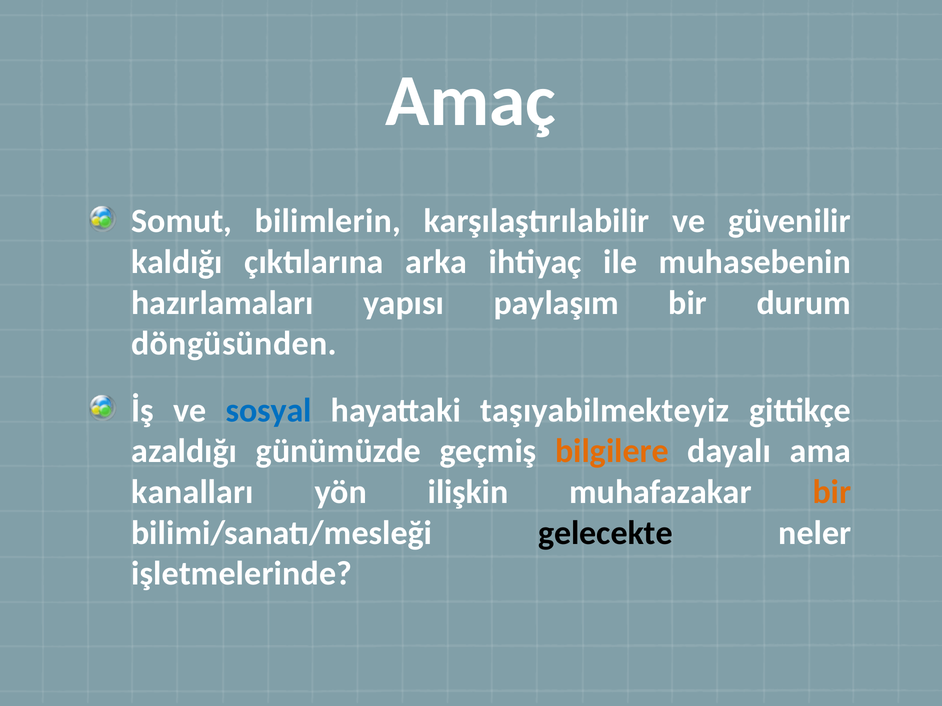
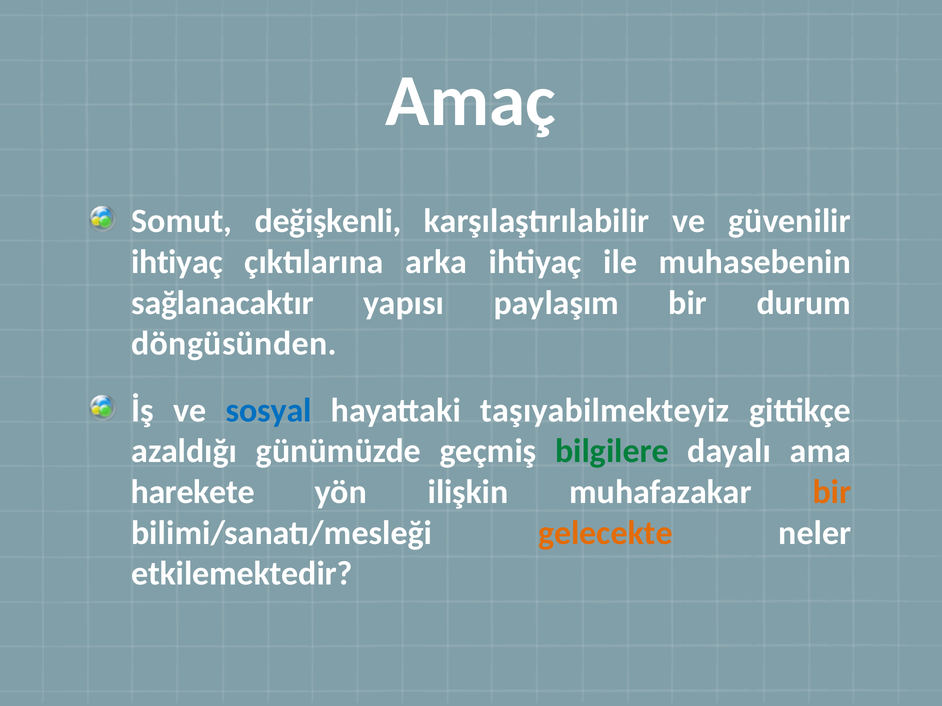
bilimlerin: bilimlerin -> değişkenli
kaldığı at (177, 262): kaldığı -> ihtiyaç
hazırlamaları: hazırlamaları -> sağlanacaktır
bilgilere colour: orange -> green
kanalları: kanalları -> harekete
gelecekte colour: black -> orange
işletmelerinde: işletmelerinde -> etkilemektedir
